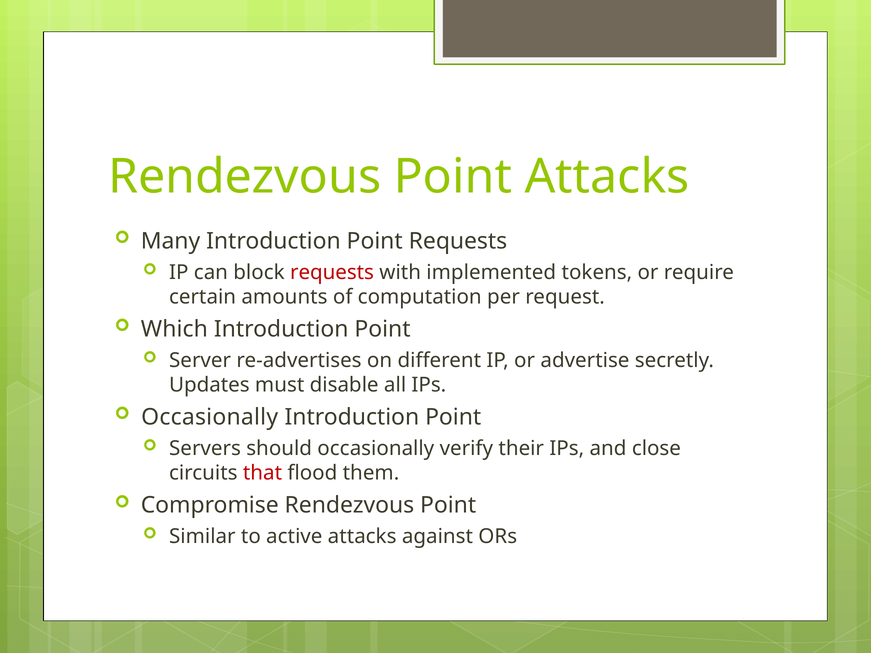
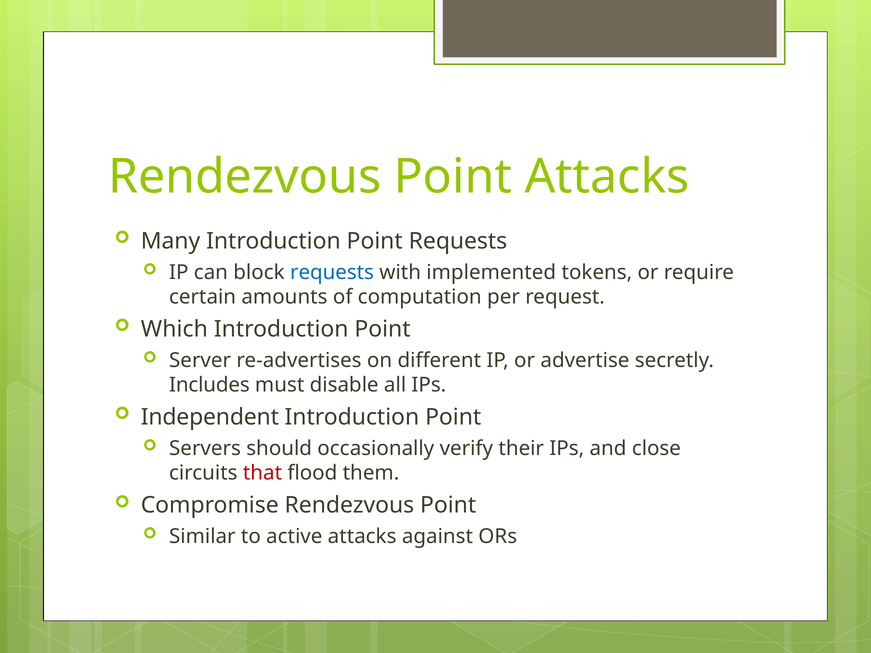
requests at (332, 272) colour: red -> blue
Updates: Updates -> Includes
Occasionally at (210, 417): Occasionally -> Independent
